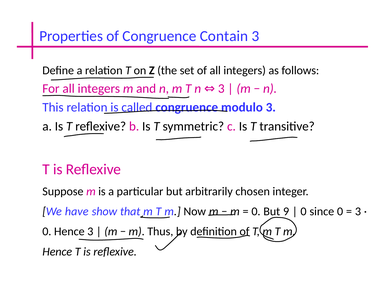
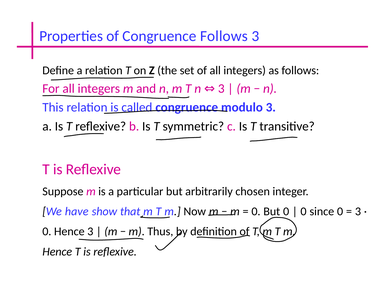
Congruence Contain: Contain -> Follows
But 9: 9 -> 0
